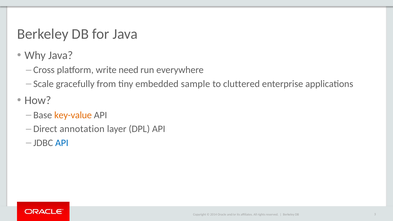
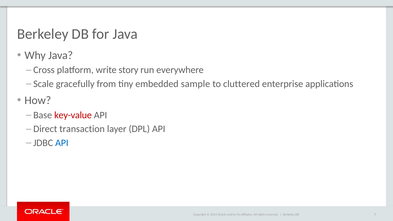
need: need -> story
key-value colour: orange -> red
annotation: annotation -> transaction
